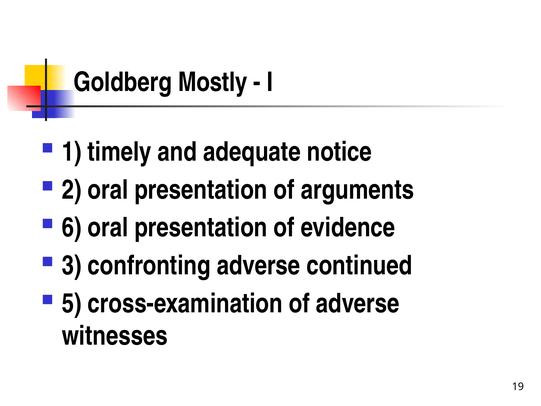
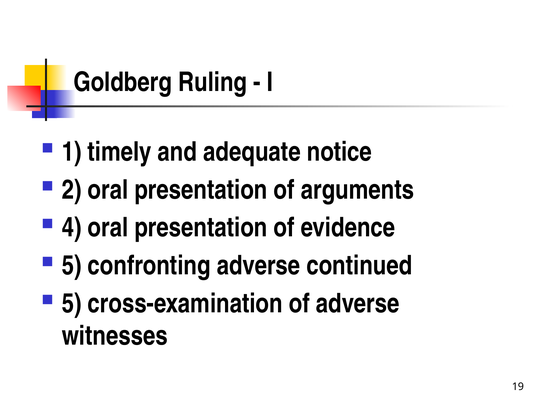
Mostly: Mostly -> Ruling
6: 6 -> 4
3 at (72, 265): 3 -> 5
